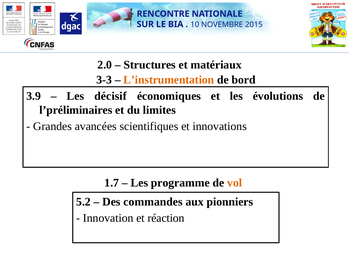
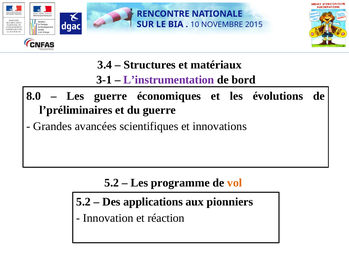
2.0: 2.0 -> 3.4
3-3: 3-3 -> 3-1
L’instrumentation colour: orange -> purple
3.9: 3.9 -> 8.0
Les décisif: décisif -> guerre
du limites: limites -> guerre
1.7 at (112, 183): 1.7 -> 5.2
commandes: commandes -> applications
